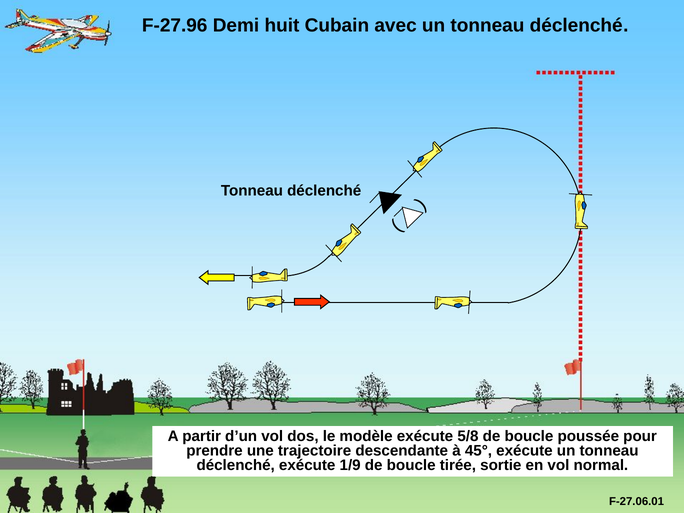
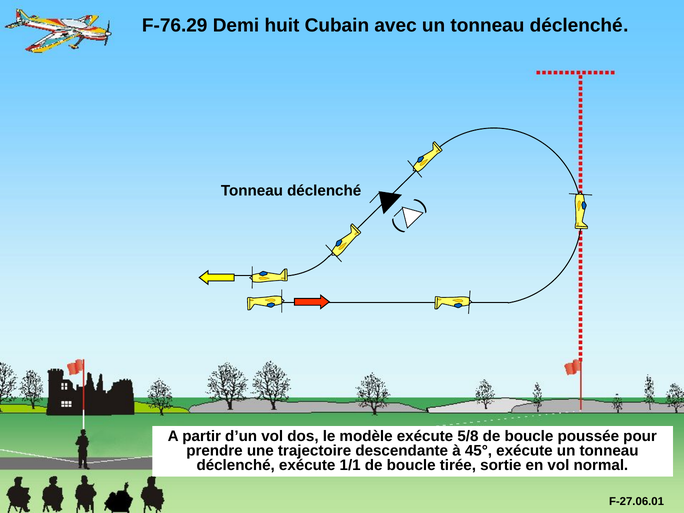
F-27.96: F-27.96 -> F-76.29
1/9: 1/9 -> 1/1
